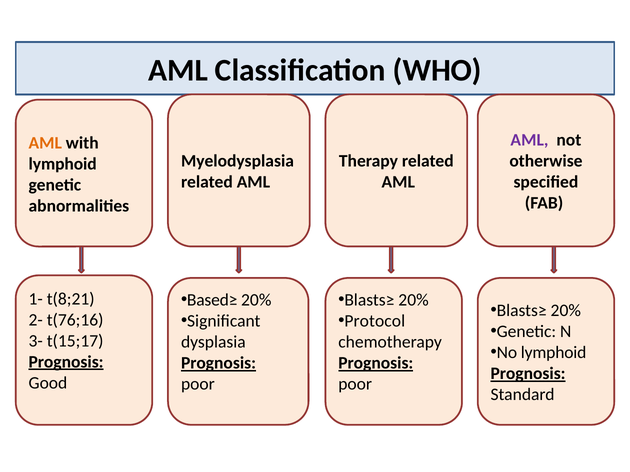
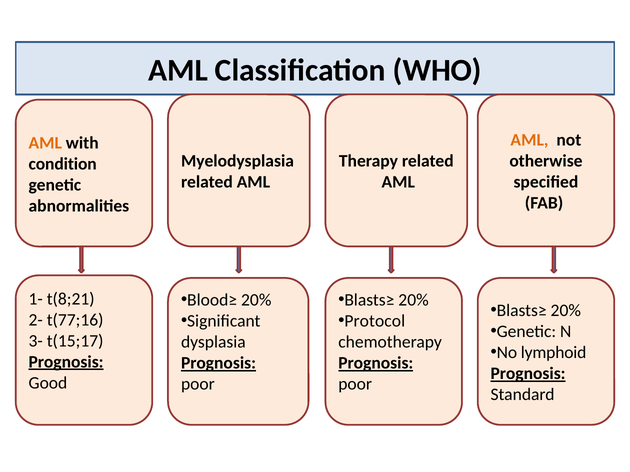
AML at (529, 140) colour: purple -> orange
lymphoid at (63, 164): lymphoid -> condition
Based≥: Based≥ -> Blood≥
t(76;16: t(76;16 -> t(77;16
